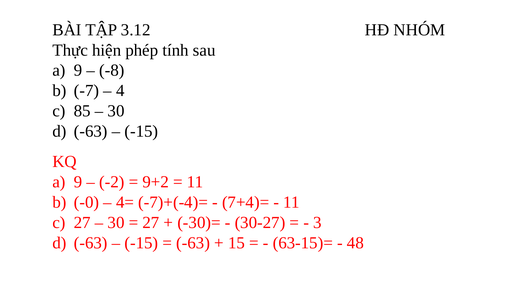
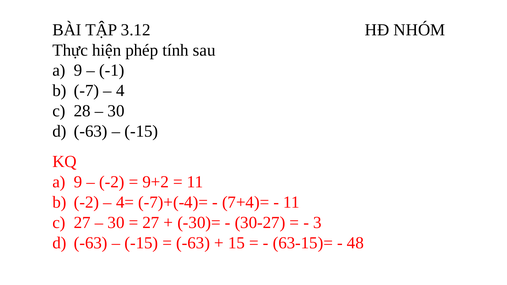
-8: -8 -> -1
85: 85 -> 28
-0 at (86, 202): -0 -> -2
